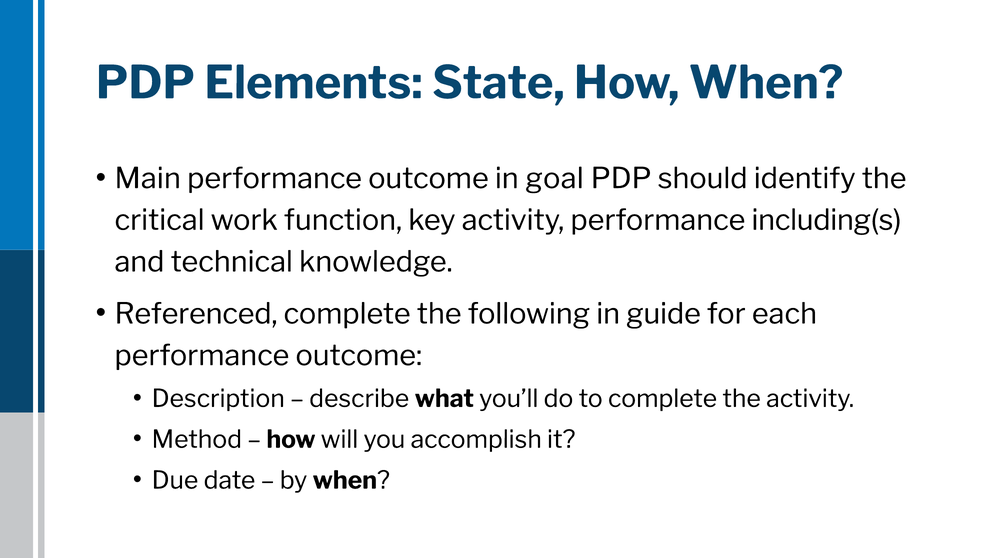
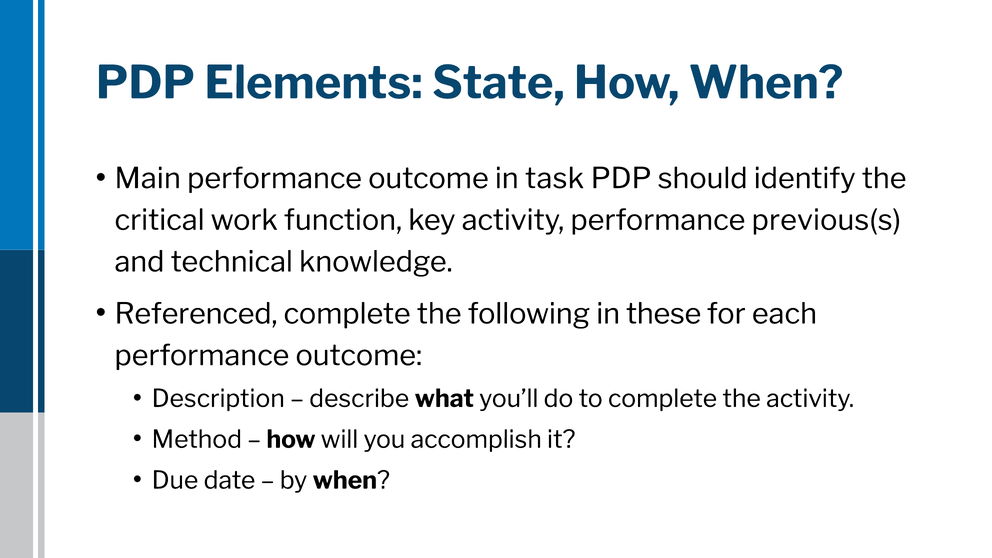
goal: goal -> task
including(s: including(s -> previous(s
guide: guide -> these
